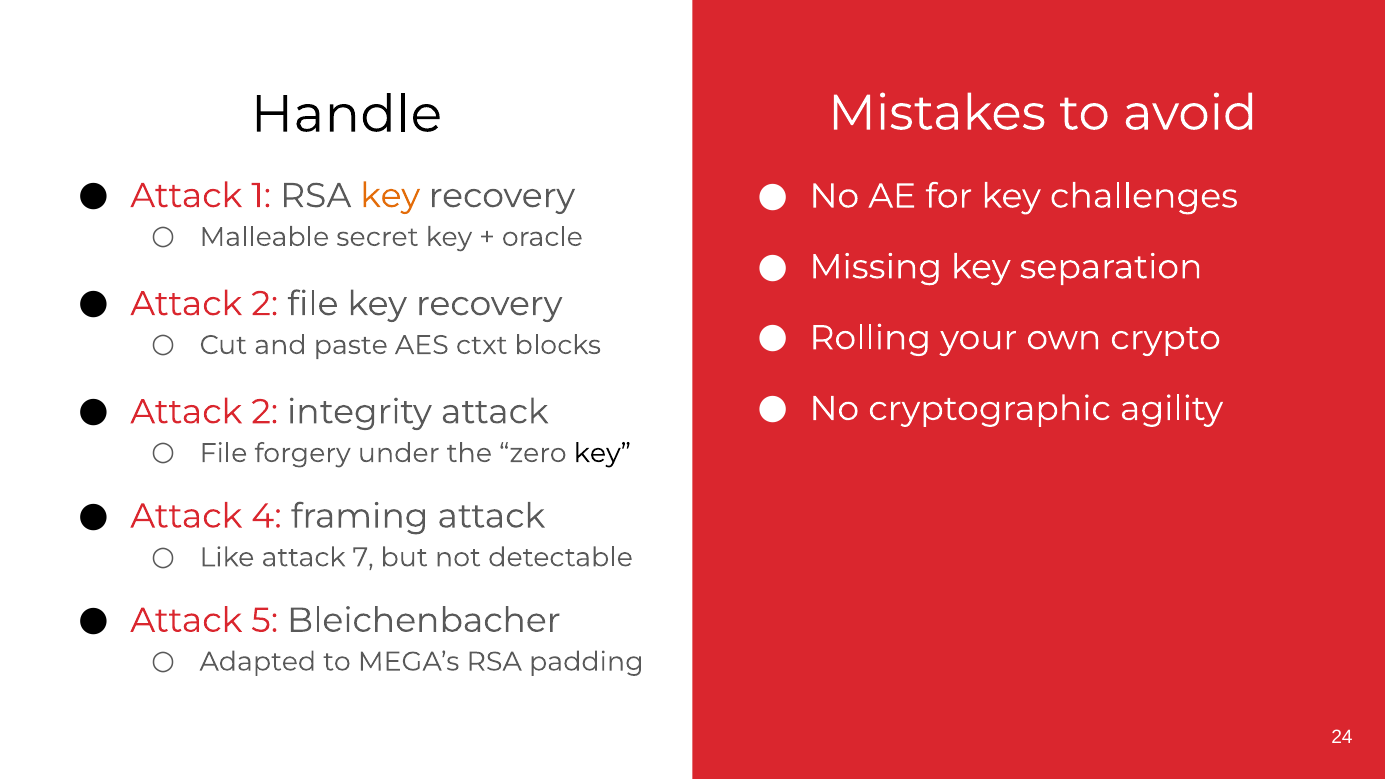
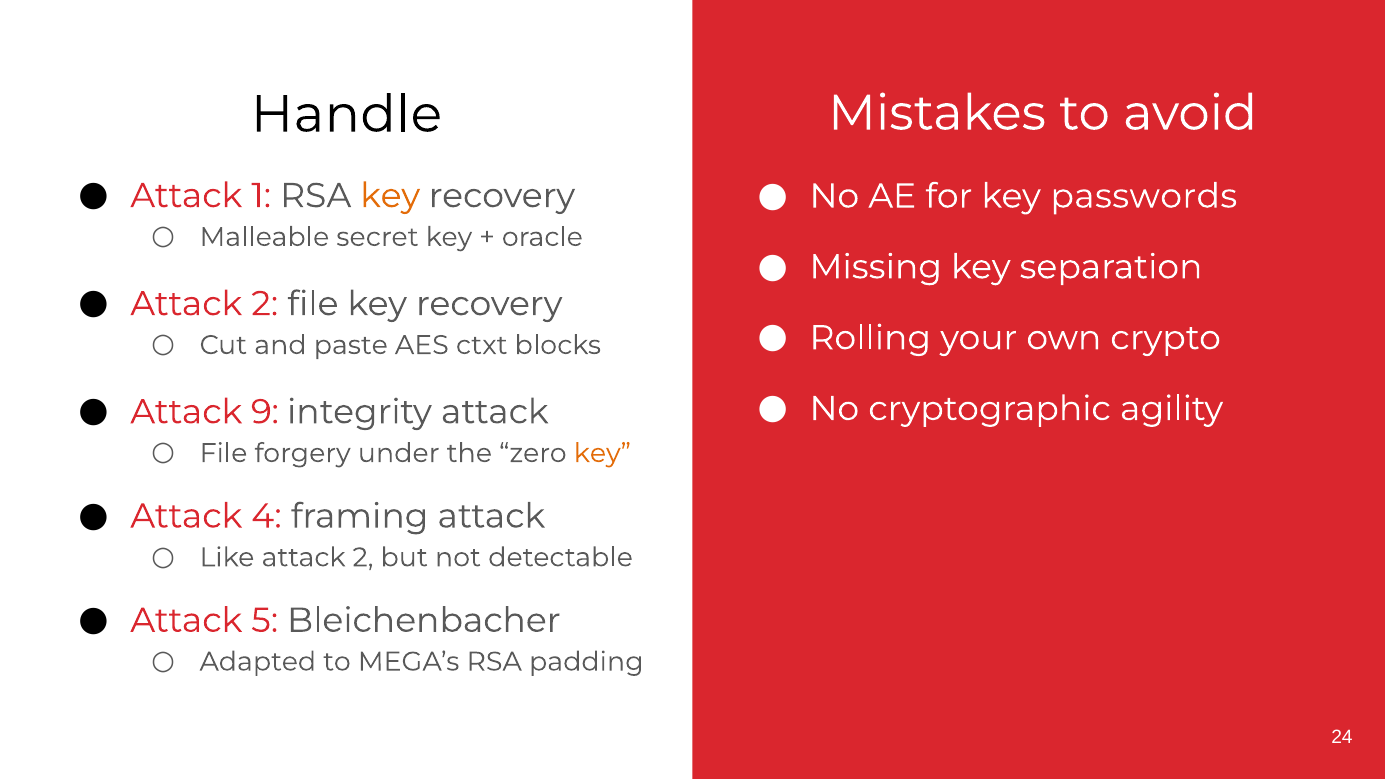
challenges: challenges -> passwords
2 at (265, 412): 2 -> 9
key at (602, 453) colour: black -> orange
Like attack 7: 7 -> 2
